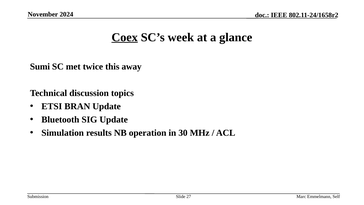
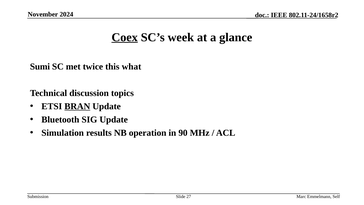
away: away -> what
BRAN underline: none -> present
30: 30 -> 90
